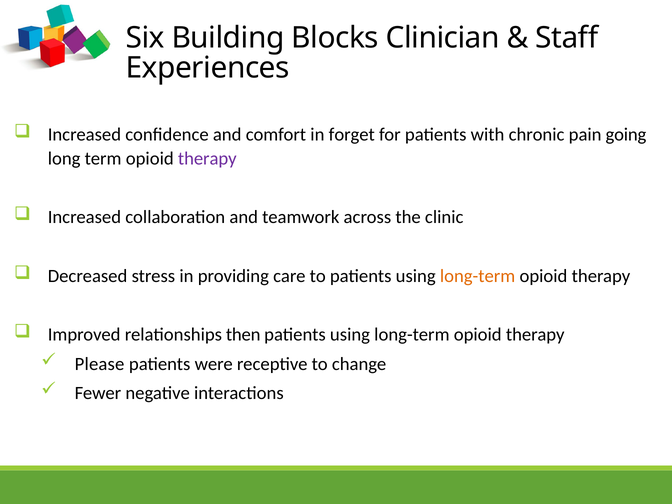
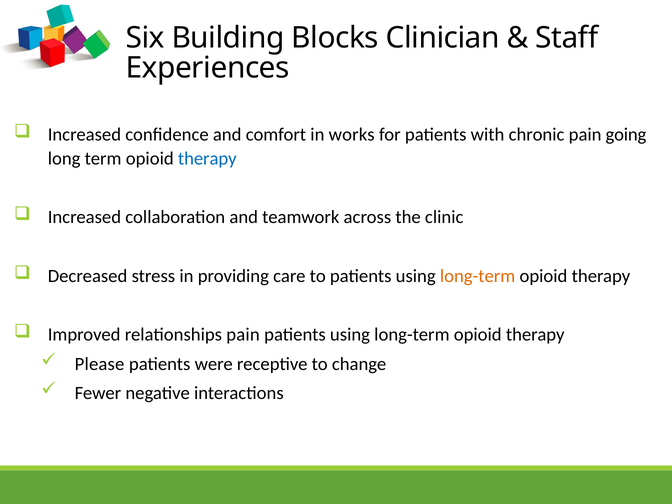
forget: forget -> works
therapy at (207, 159) colour: purple -> blue
relationships then: then -> pain
